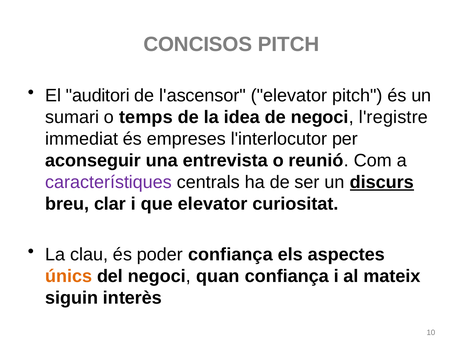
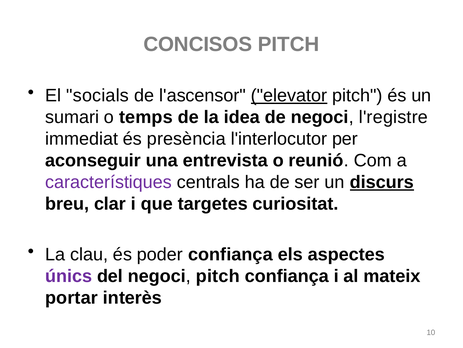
auditori: auditori -> socials
elevator at (289, 95) underline: none -> present
empreses: empreses -> presència
que elevator: elevator -> targetes
únics colour: orange -> purple
negoci quan: quan -> pitch
siguin: siguin -> portar
